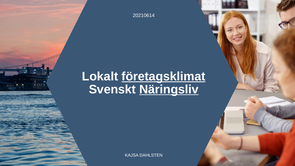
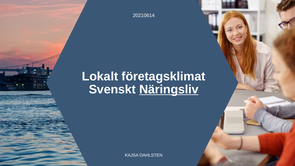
företagsklimat underline: present -> none
